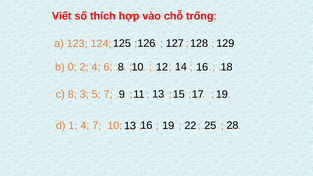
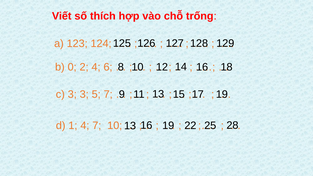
c 8: 8 -> 3
